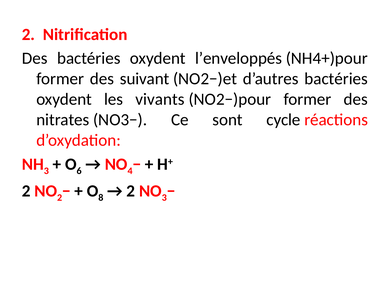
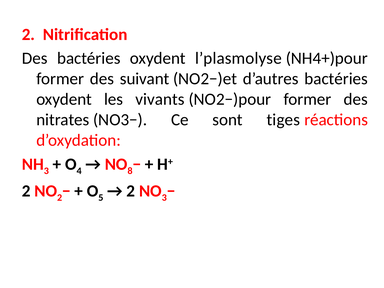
l’enveloppés: l’enveloppés -> l’plasmolyse
cycle: cycle -> tiges
6: 6 -> 4
4: 4 -> 8
8: 8 -> 5
